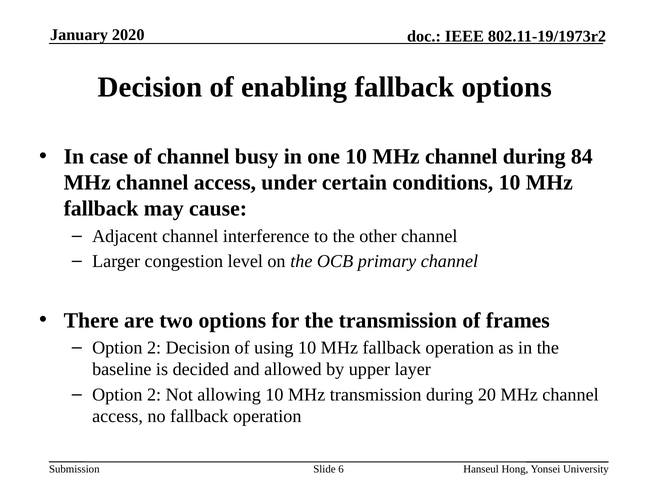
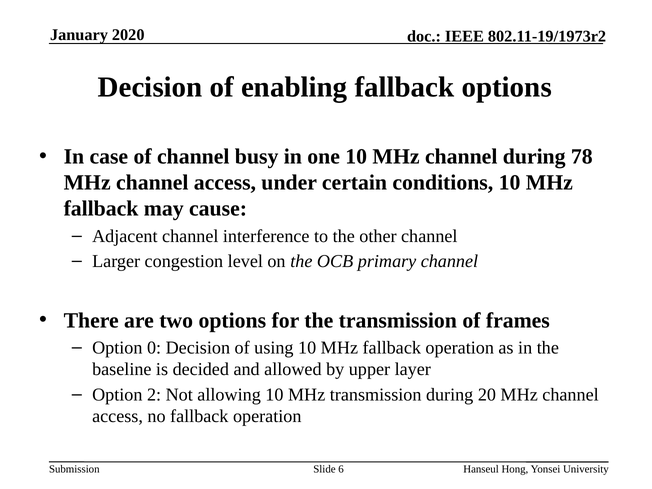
84: 84 -> 78
2 at (154, 348): 2 -> 0
